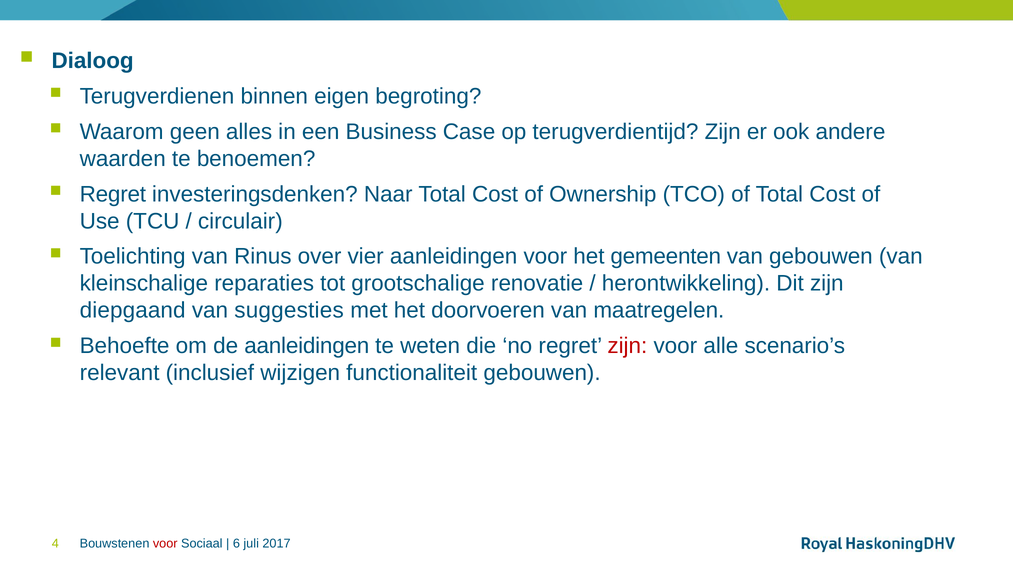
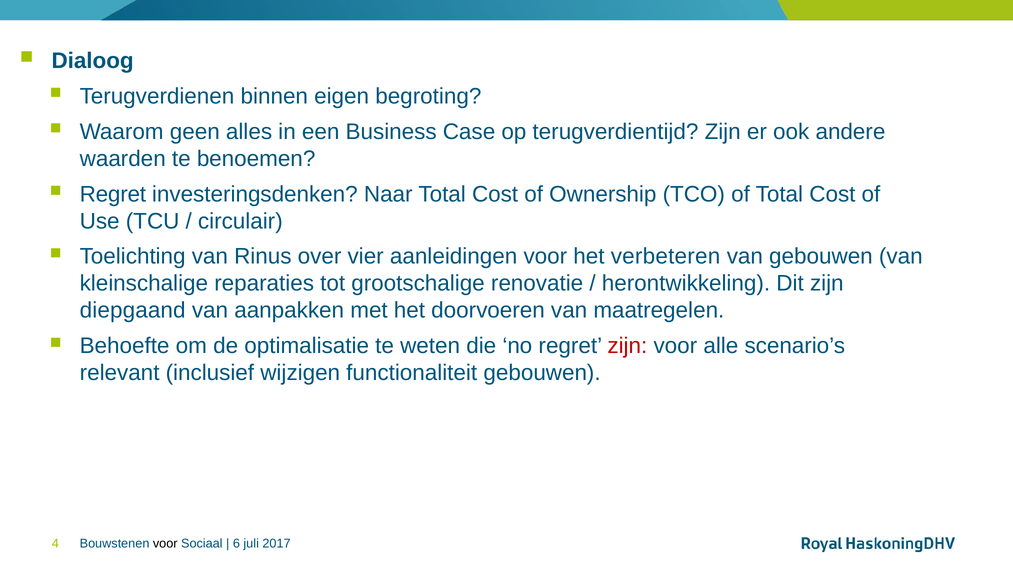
gemeenten: gemeenten -> verbeteren
suggesties: suggesties -> aanpakken
de aanleidingen: aanleidingen -> optimalisatie
voor at (165, 544) colour: red -> black
